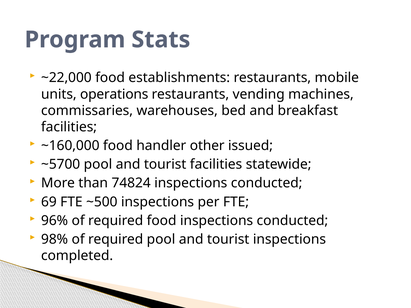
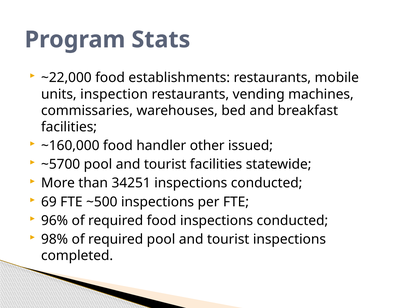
operations: operations -> inspection
74824: 74824 -> 34251
